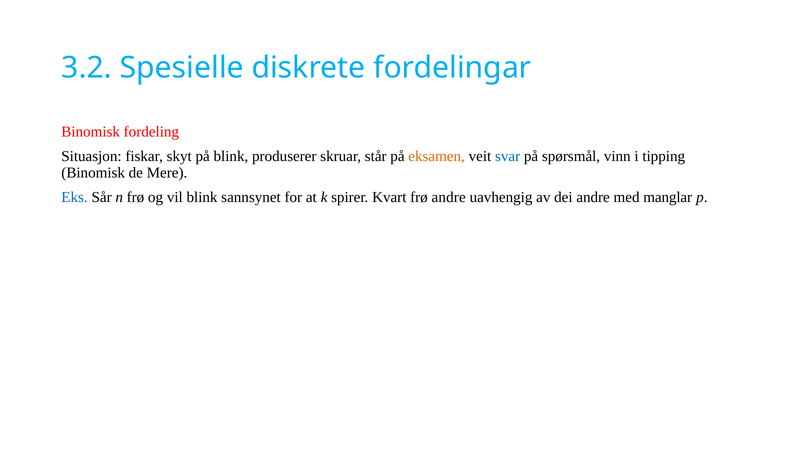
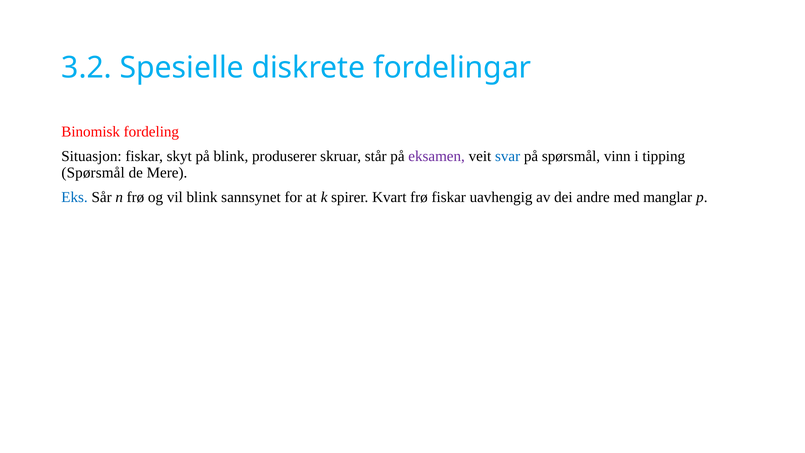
eksamen colour: orange -> purple
Binomisk at (93, 173): Binomisk -> Spørsmål
frø andre: andre -> fiskar
